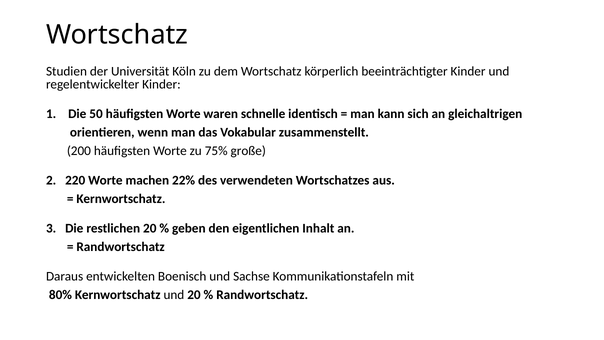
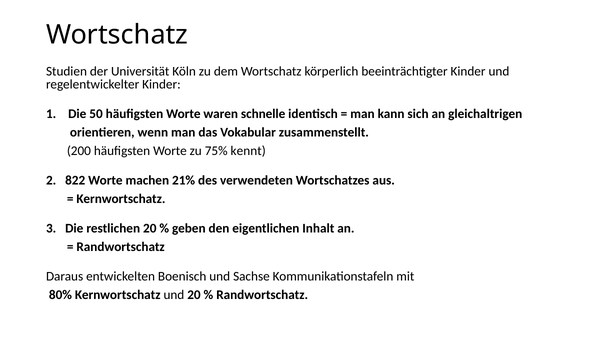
große: große -> kennt
220: 220 -> 822
22%: 22% -> 21%
